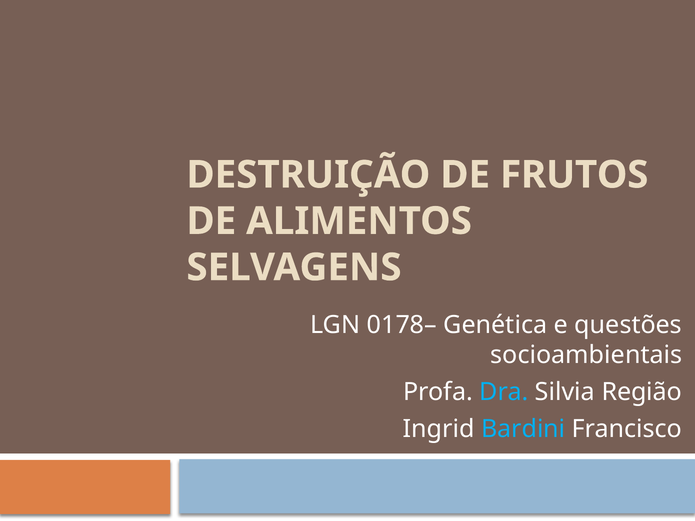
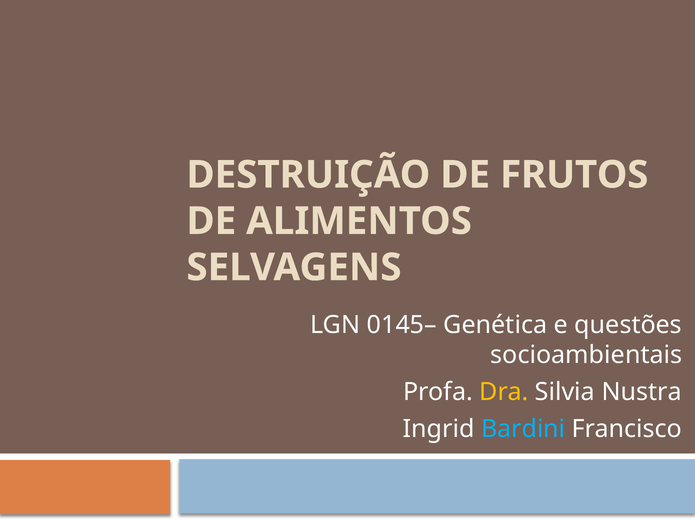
0178–: 0178– -> 0145–
Dra colour: light blue -> yellow
Região: Região -> Nustra
